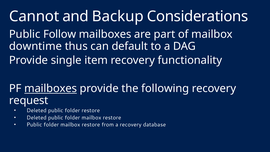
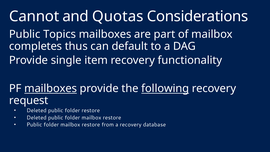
Backup: Backup -> Quotas
Follow: Follow -> Topics
downtime: downtime -> completes
following underline: none -> present
